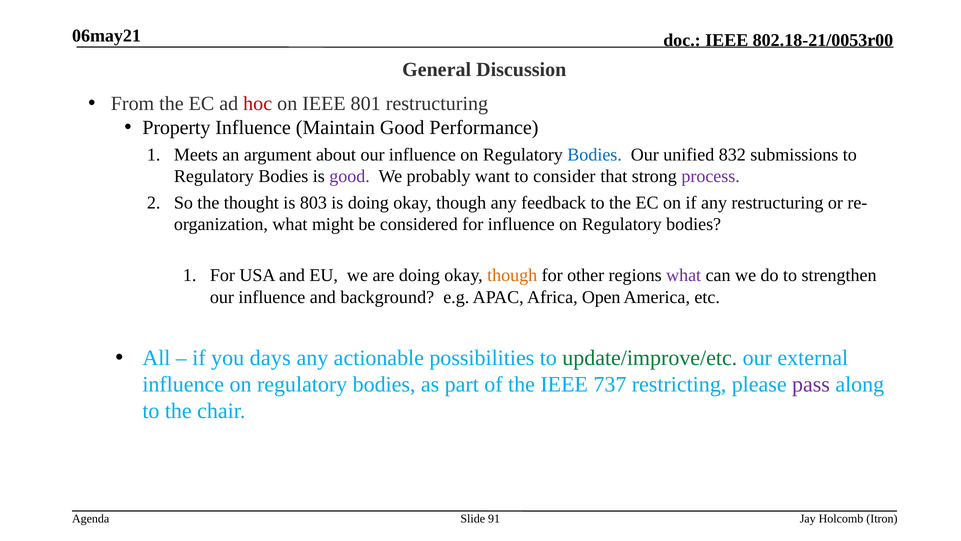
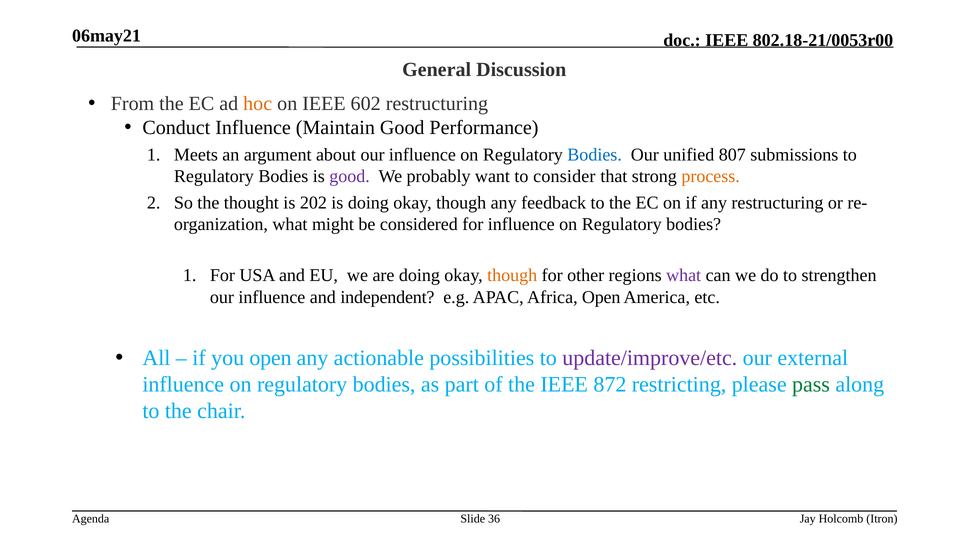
hoc colour: red -> orange
801: 801 -> 602
Property: Property -> Conduct
832: 832 -> 807
process colour: purple -> orange
803: 803 -> 202
background: background -> independent
you days: days -> open
update/improve/etc colour: green -> purple
737: 737 -> 872
pass colour: purple -> green
91: 91 -> 36
